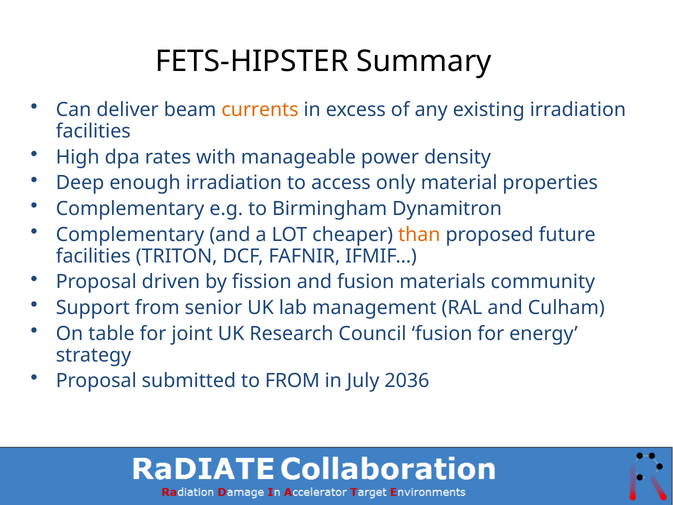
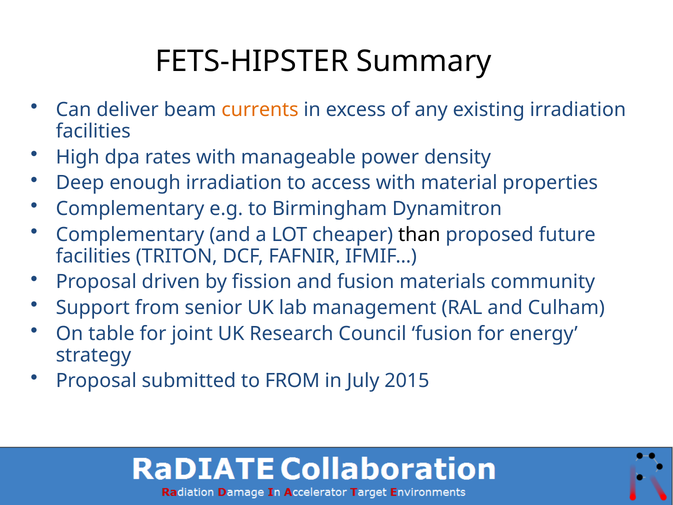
access only: only -> with
than colour: orange -> black
2036: 2036 -> 2015
